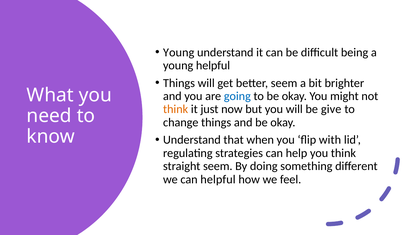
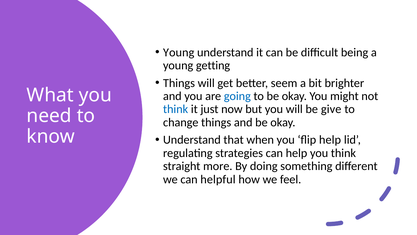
young helpful: helpful -> getting
think at (176, 109) colour: orange -> blue
flip with: with -> help
straight seem: seem -> more
